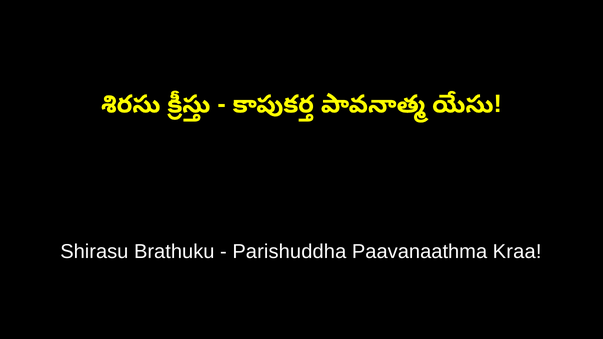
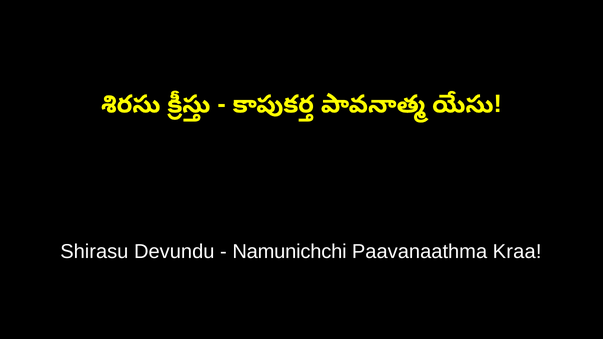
Brathuku: Brathuku -> Devundu
Parishuddha: Parishuddha -> Namunichchi
